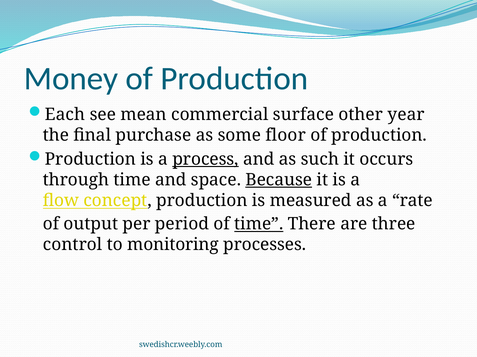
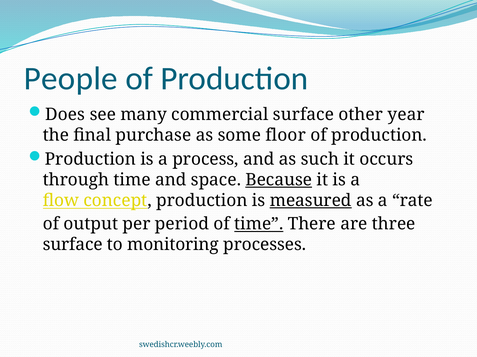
Money: Money -> People
Each: Each -> Does
mean: mean -> many
process underline: present -> none
measured underline: none -> present
control at (73, 245): control -> surface
